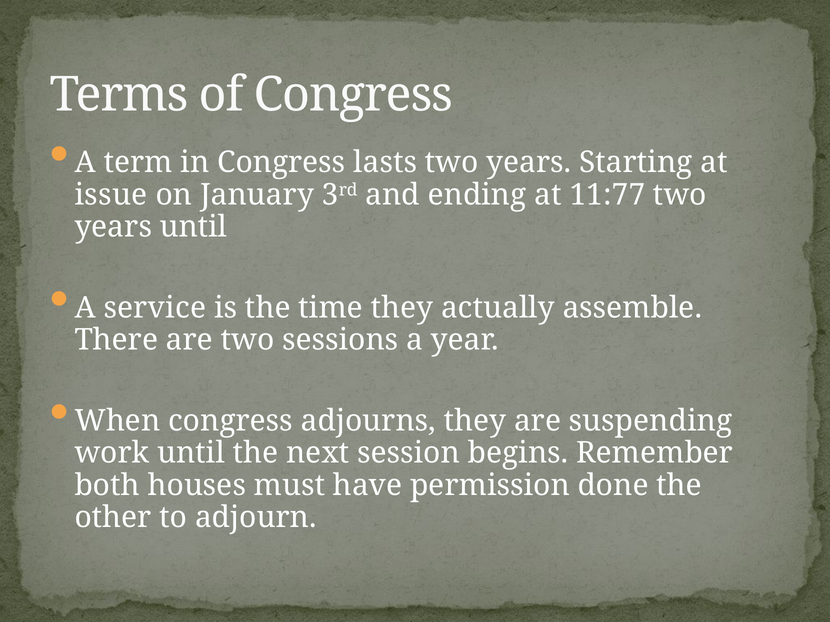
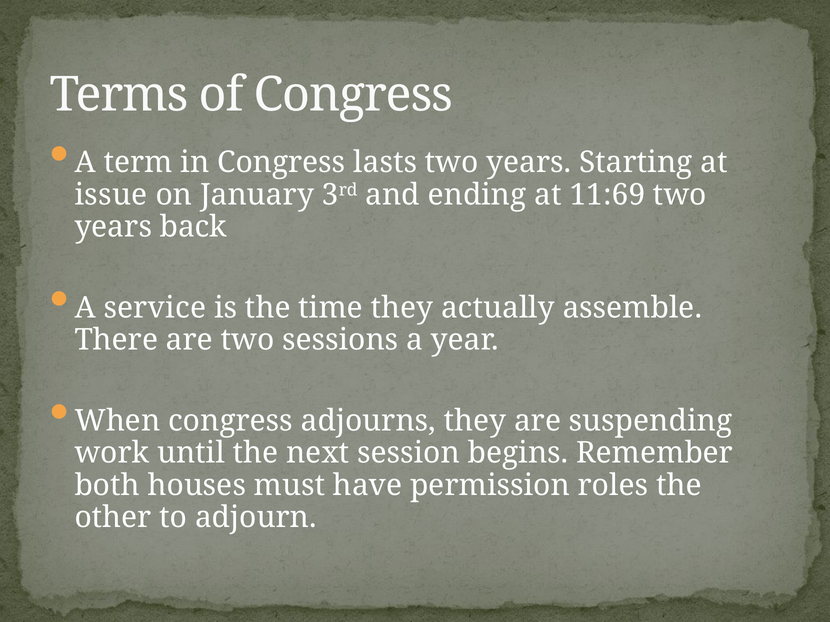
11:77: 11:77 -> 11:69
years until: until -> back
done: done -> roles
